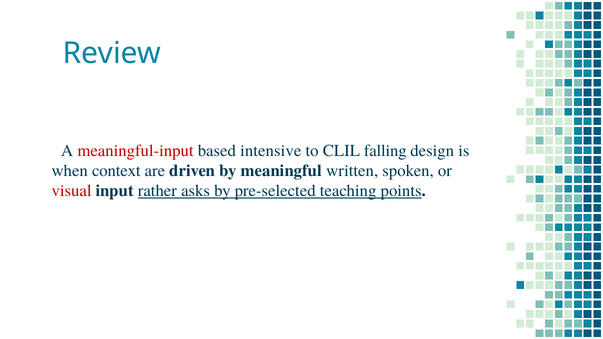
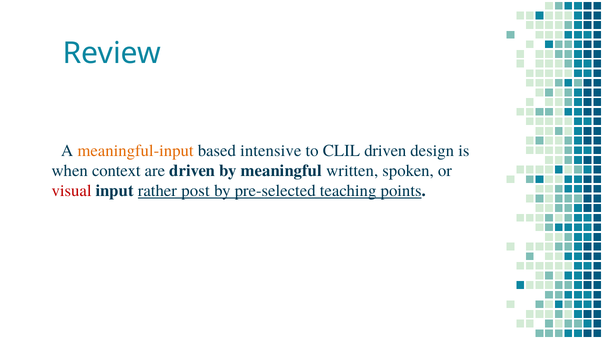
meaningful-input colour: red -> orange
CLIL falling: falling -> driven
asks: asks -> post
